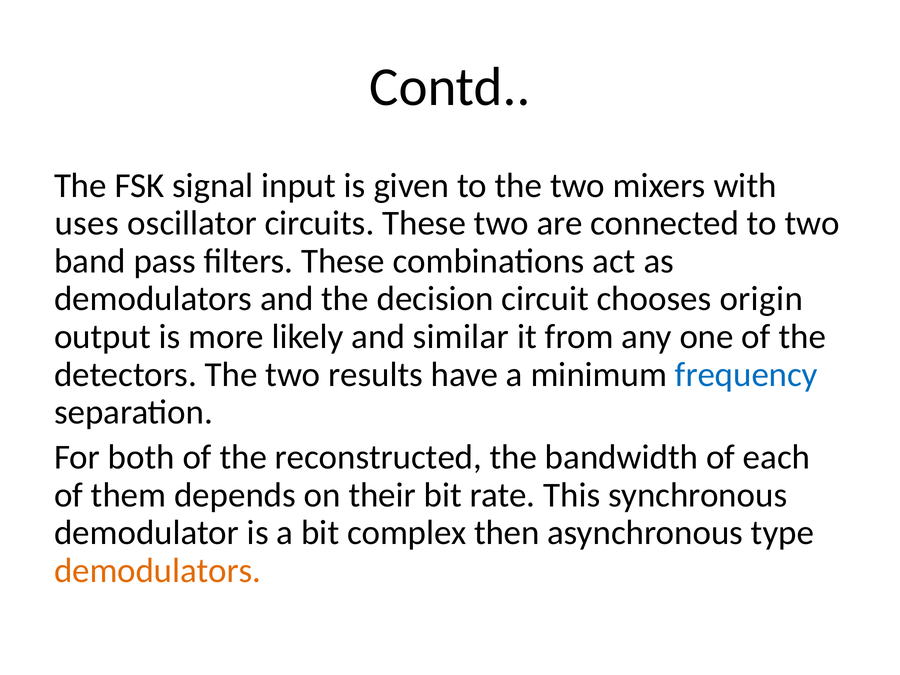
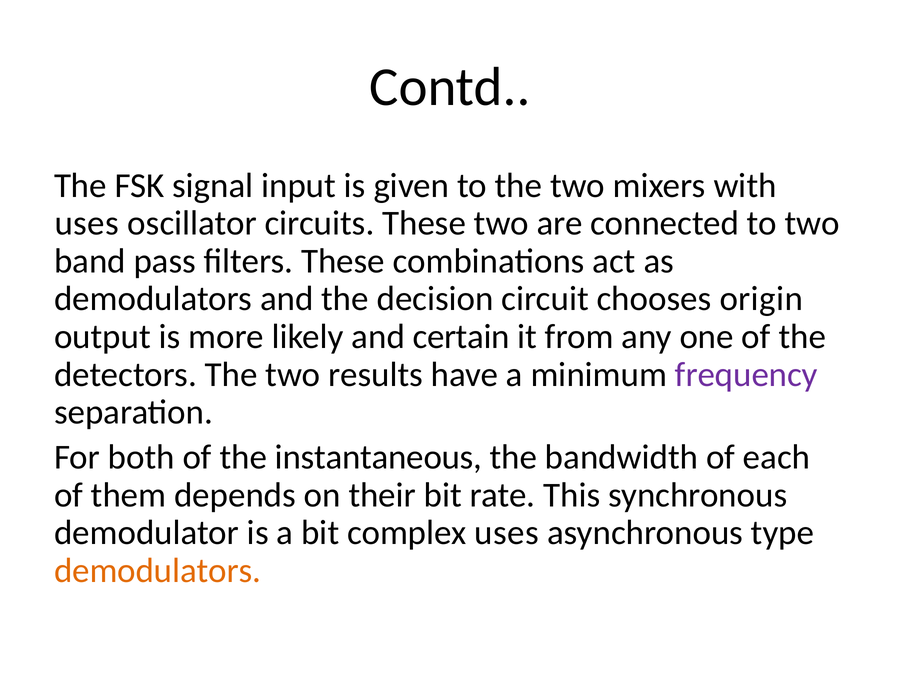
similar: similar -> certain
frequency colour: blue -> purple
reconstructed: reconstructed -> instantaneous
complex then: then -> uses
